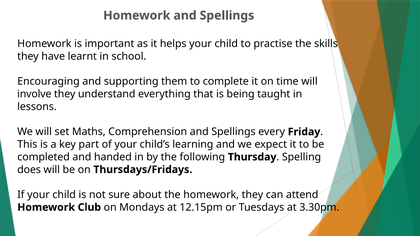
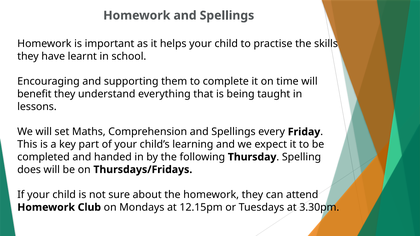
involve: involve -> benefit
